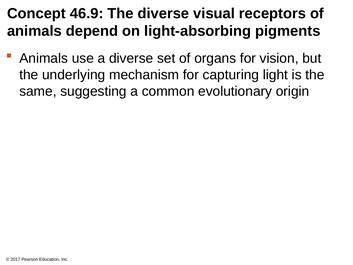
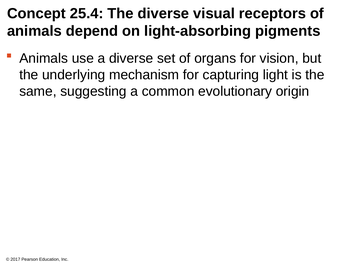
46.9: 46.9 -> 25.4
